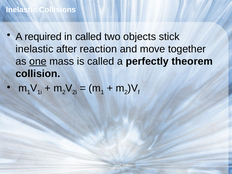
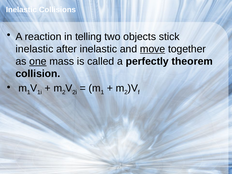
required: required -> reaction
in called: called -> telling
after reaction: reaction -> inelastic
move underline: none -> present
